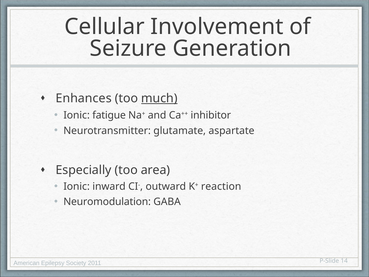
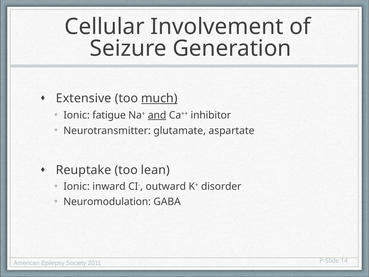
Enhances: Enhances -> Extensive
and underline: none -> present
Especially: Especially -> Reuptake
area: area -> lean
reaction: reaction -> disorder
